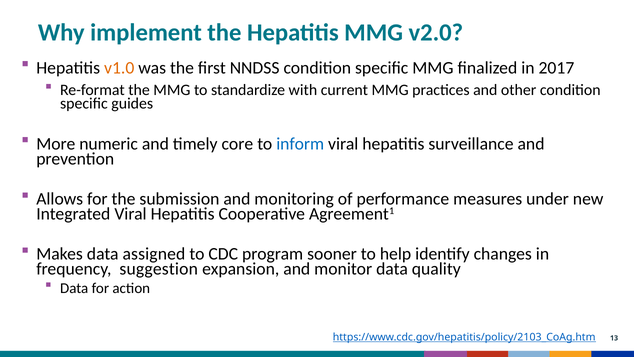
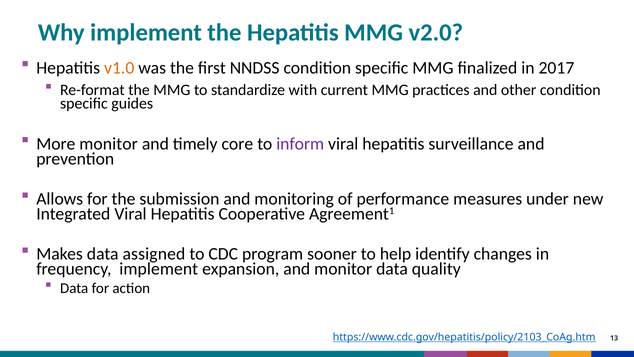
More numeric: numeric -> monitor
inform colour: blue -> purple
frequency suggestion: suggestion -> implement
